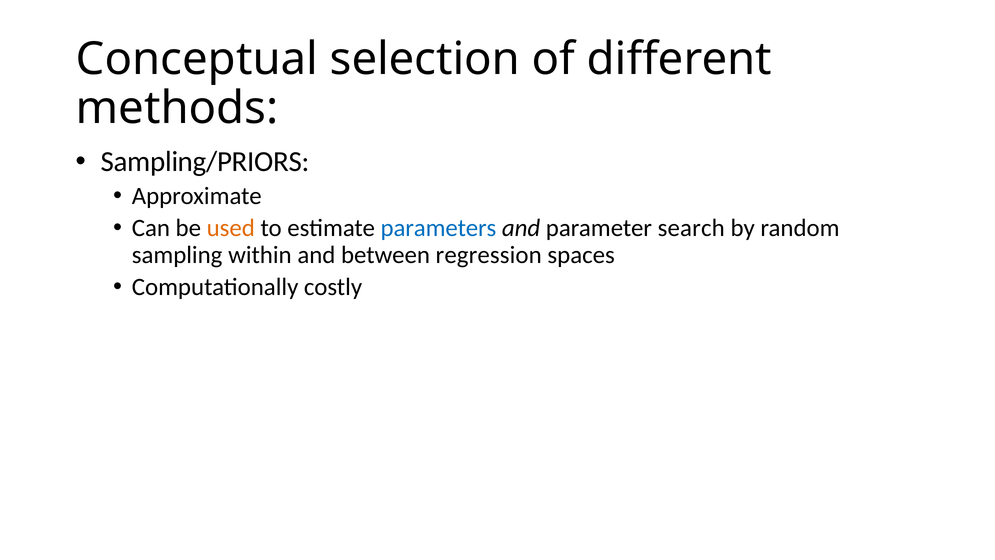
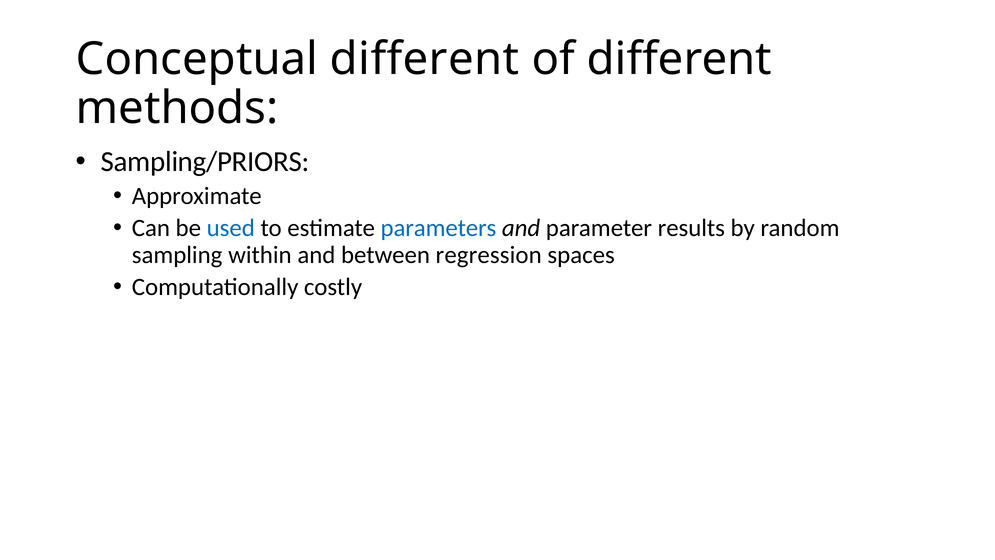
Conceptual selection: selection -> different
used colour: orange -> blue
search: search -> results
